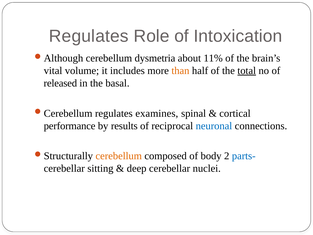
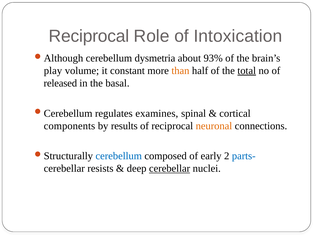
Regulates at (89, 36): Regulates -> Reciprocal
11%: 11% -> 93%
vital: vital -> play
includes: includes -> constant
performance: performance -> components
neuronal colour: blue -> orange
cerebellum at (119, 156) colour: orange -> blue
body: body -> early
sitting: sitting -> resists
cerebellar at (170, 168) underline: none -> present
